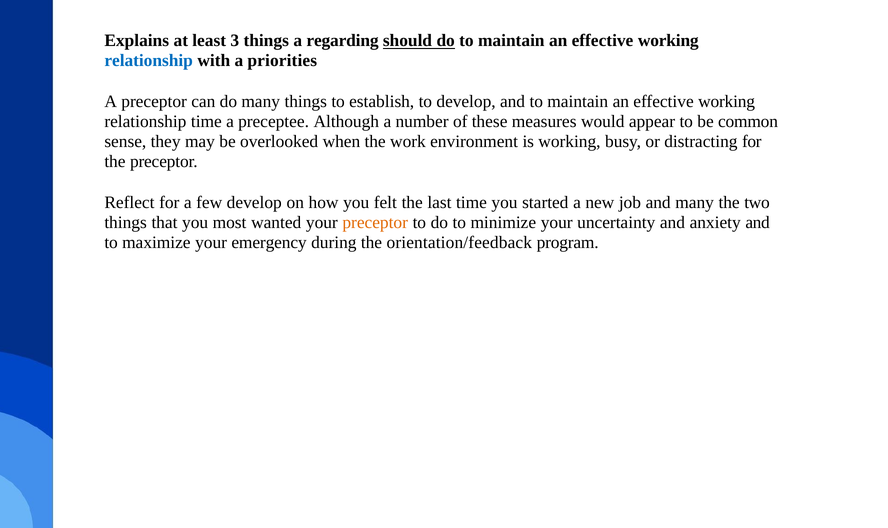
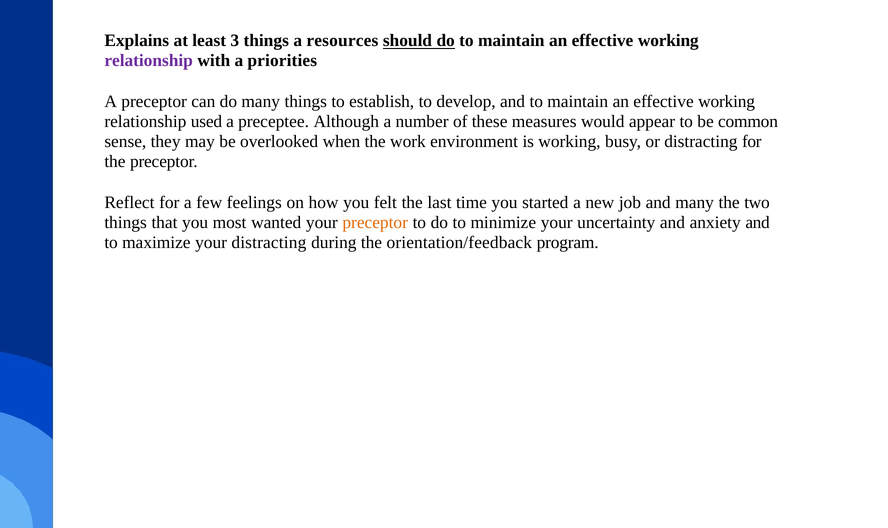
regarding: regarding -> resources
relationship at (149, 61) colour: blue -> purple
relationship time: time -> used
few develop: develop -> feelings
your emergency: emergency -> distracting
